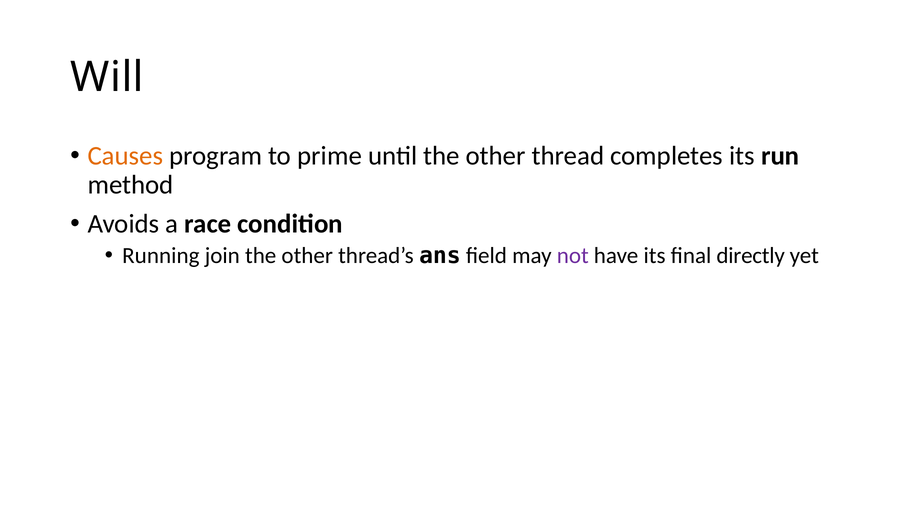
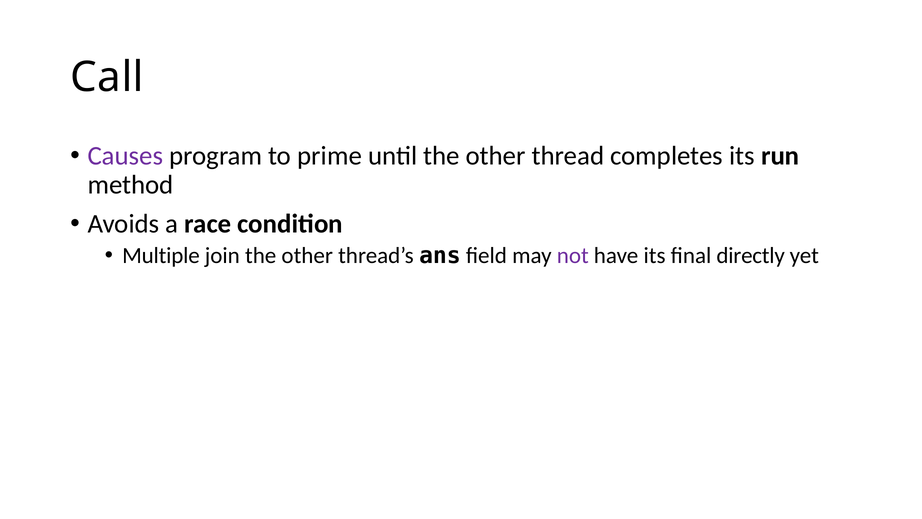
Will: Will -> Call
Causes colour: orange -> purple
Running: Running -> Multiple
